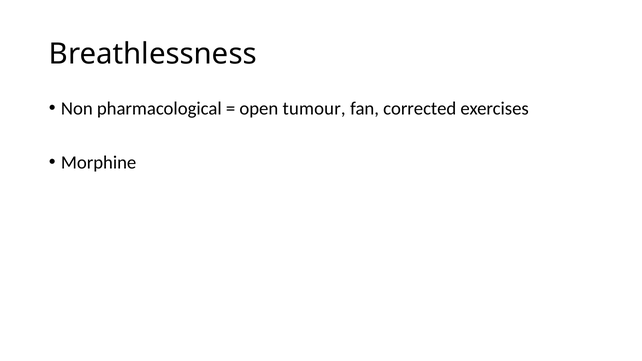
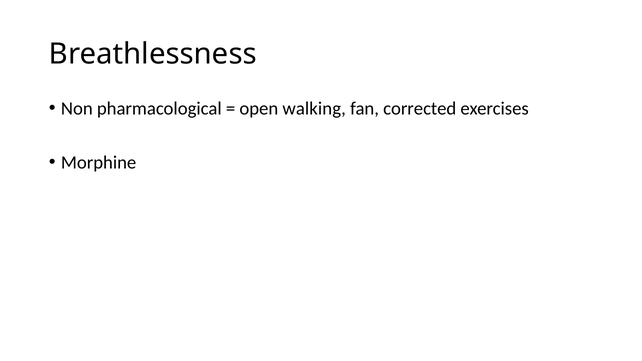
tumour: tumour -> walking
